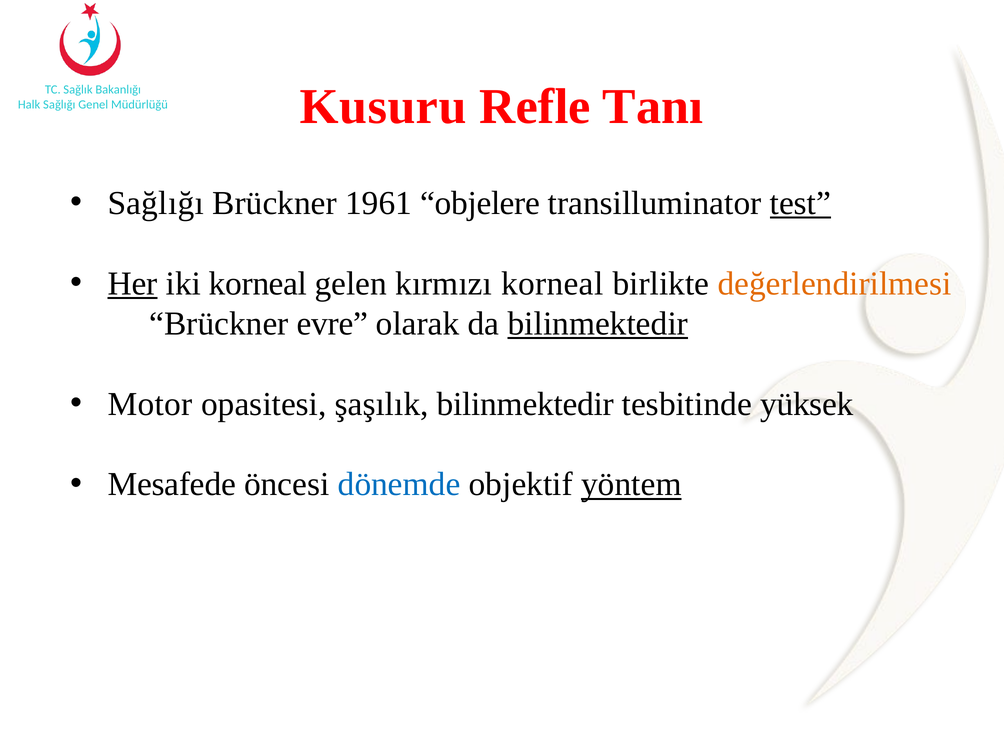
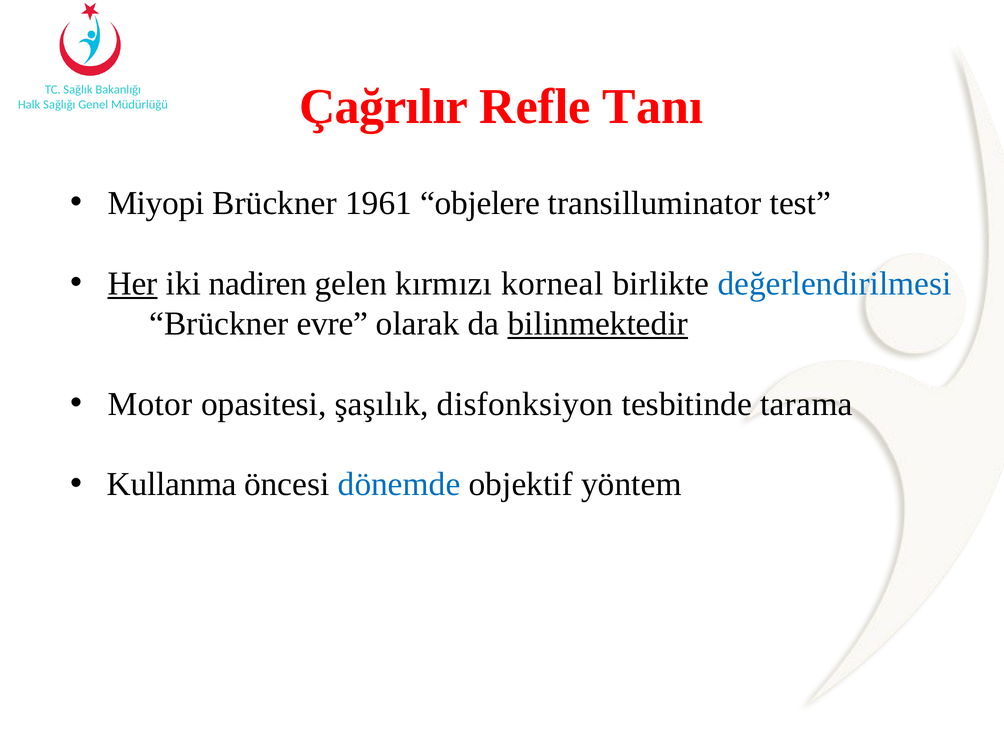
Kusuru: Kusuru -> Çağrılır
Sağlığı at (156, 203): Sağlığı -> Miyopi
test underline: present -> none
iki korneal: korneal -> nadiren
değerlendirilmesi colour: orange -> blue
şaşılık bilinmektedir: bilinmektedir -> disfonksiyon
yüksek: yüksek -> tarama
Mesafede: Mesafede -> Kullanma
yöntem underline: present -> none
